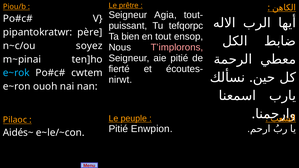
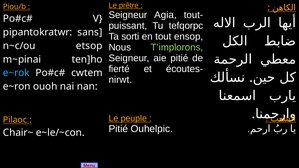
père: père -> sans
bien: bien -> sorti
T’implorons colour: pink -> light green
soyez: soyez -> etsop
Enwpion: Enwpion -> Ouhelpic
Aidés~: Aidés~ -> Chair~
